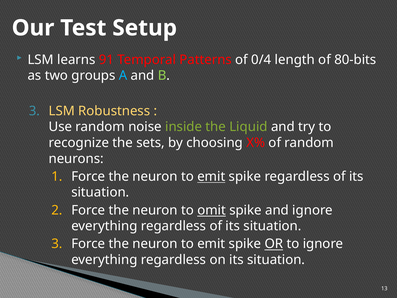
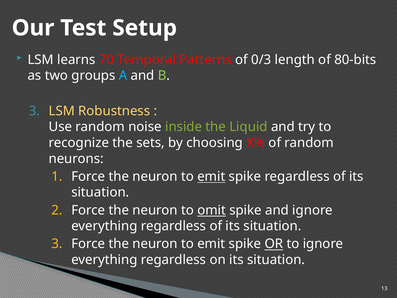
91: 91 -> 70
0/4: 0/4 -> 0/3
